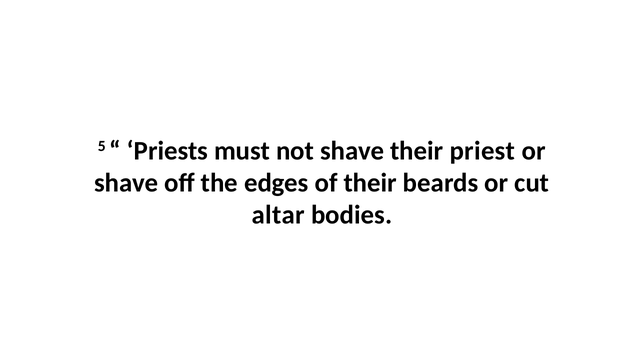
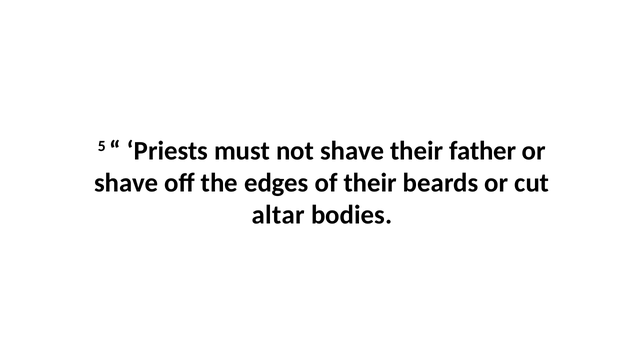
priest: priest -> father
